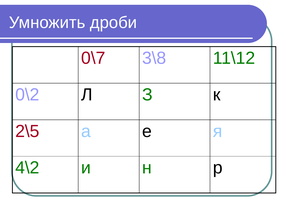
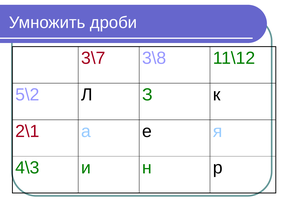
0\7: 0\7 -> 3\7
0\2: 0\2 -> 5\2
2\5: 2\5 -> 2\1
4\2: 4\2 -> 4\3
